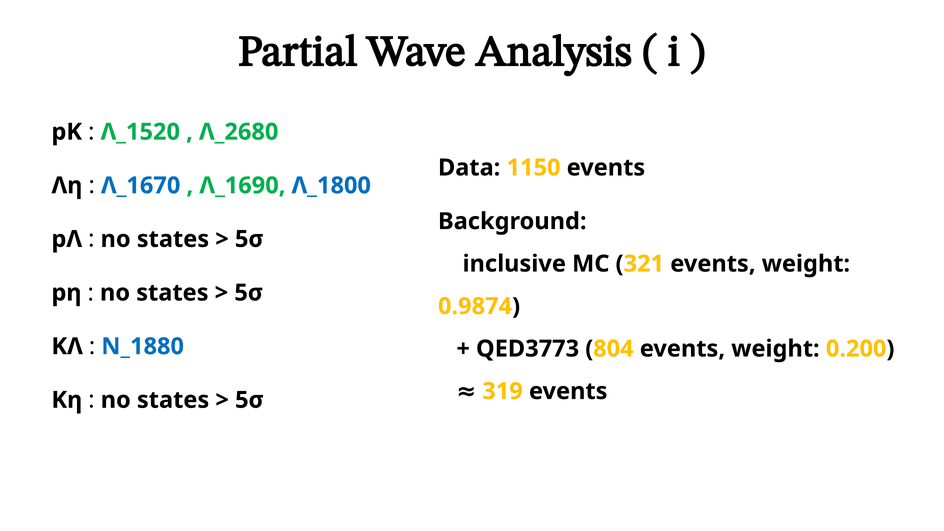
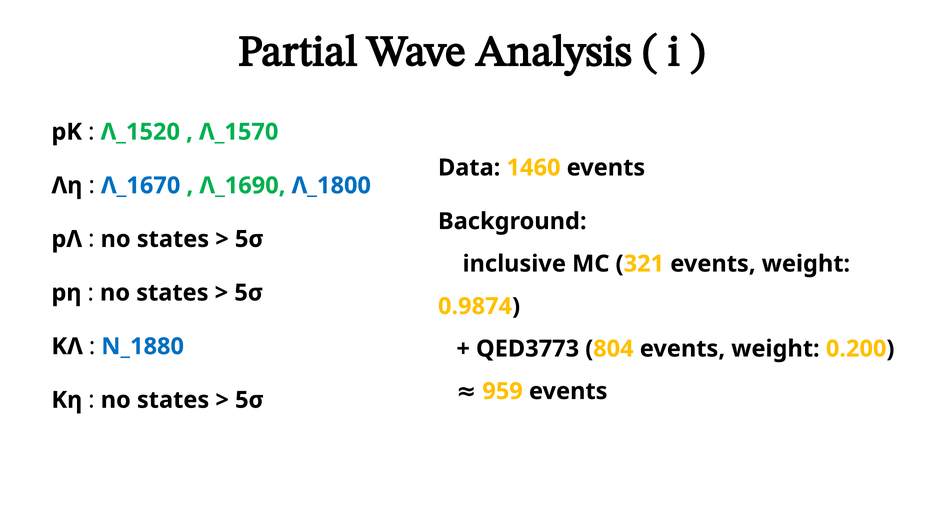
Λ_2680: Λ_2680 -> Λ_1570
1150: 1150 -> 1460
319: 319 -> 959
